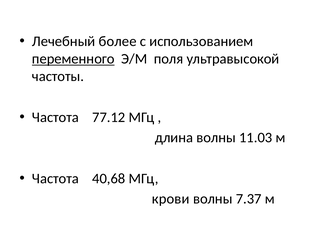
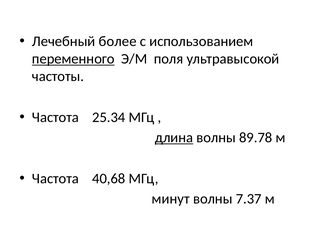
77.12: 77.12 -> 25.34
длина underline: none -> present
11.03: 11.03 -> 89.78
крови: крови -> минут
